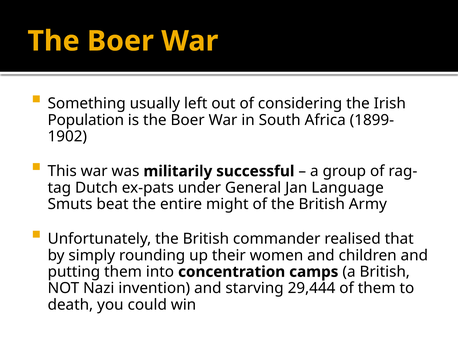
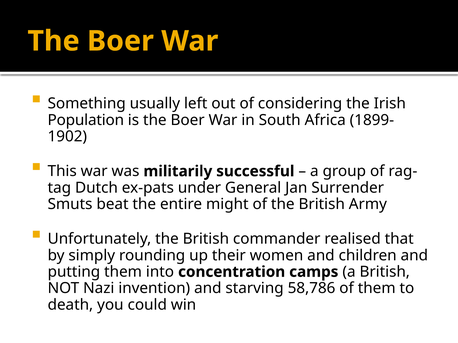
Language: Language -> Surrender
29,444: 29,444 -> 58,786
